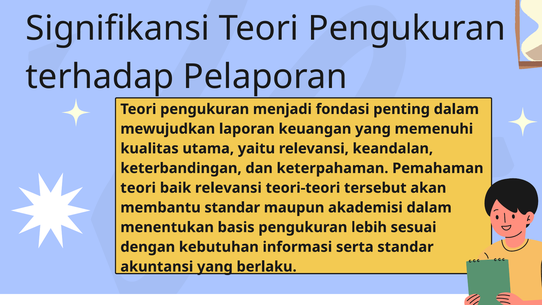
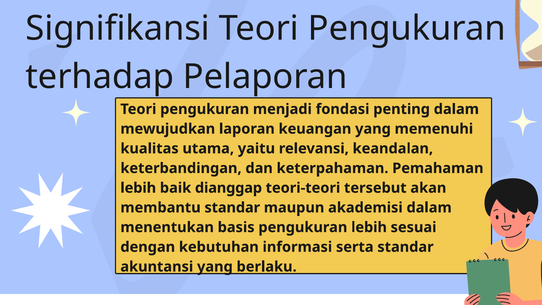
teori at (138, 188): teori -> lebih
baik relevansi: relevansi -> dianggap
